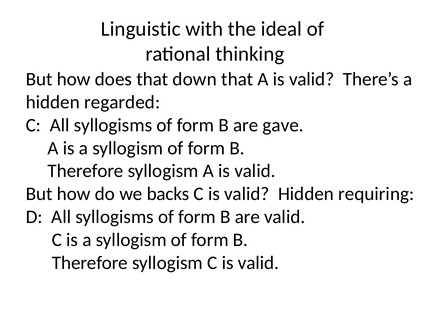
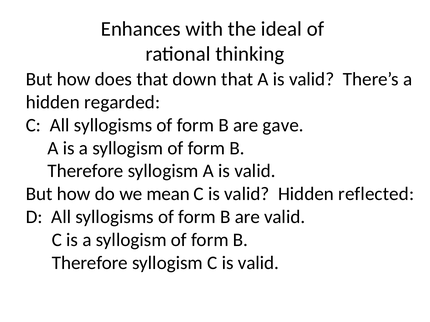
Linguistic: Linguistic -> Enhances
backs: backs -> mean
requiring: requiring -> reflected
